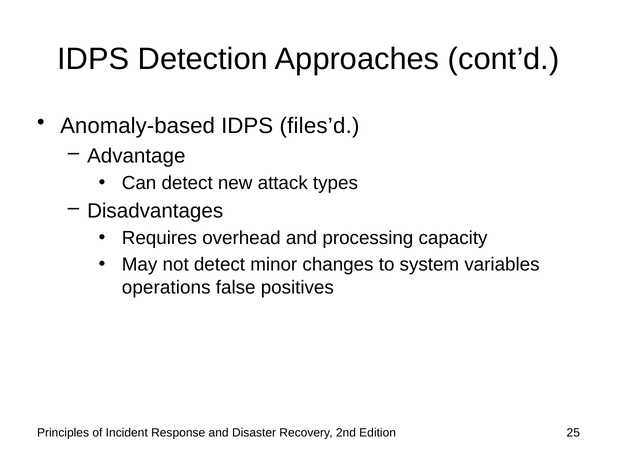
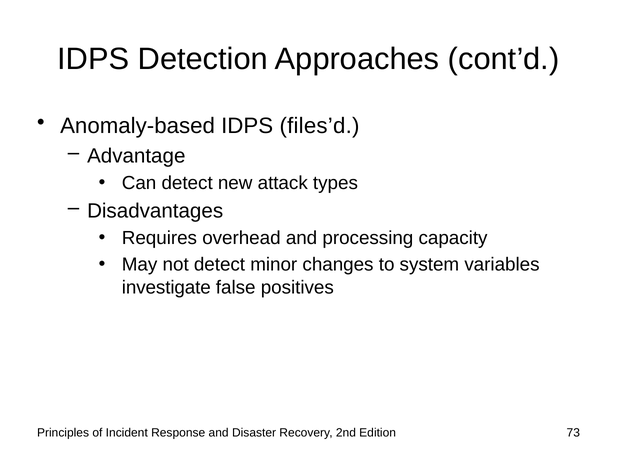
operations: operations -> investigate
25: 25 -> 73
